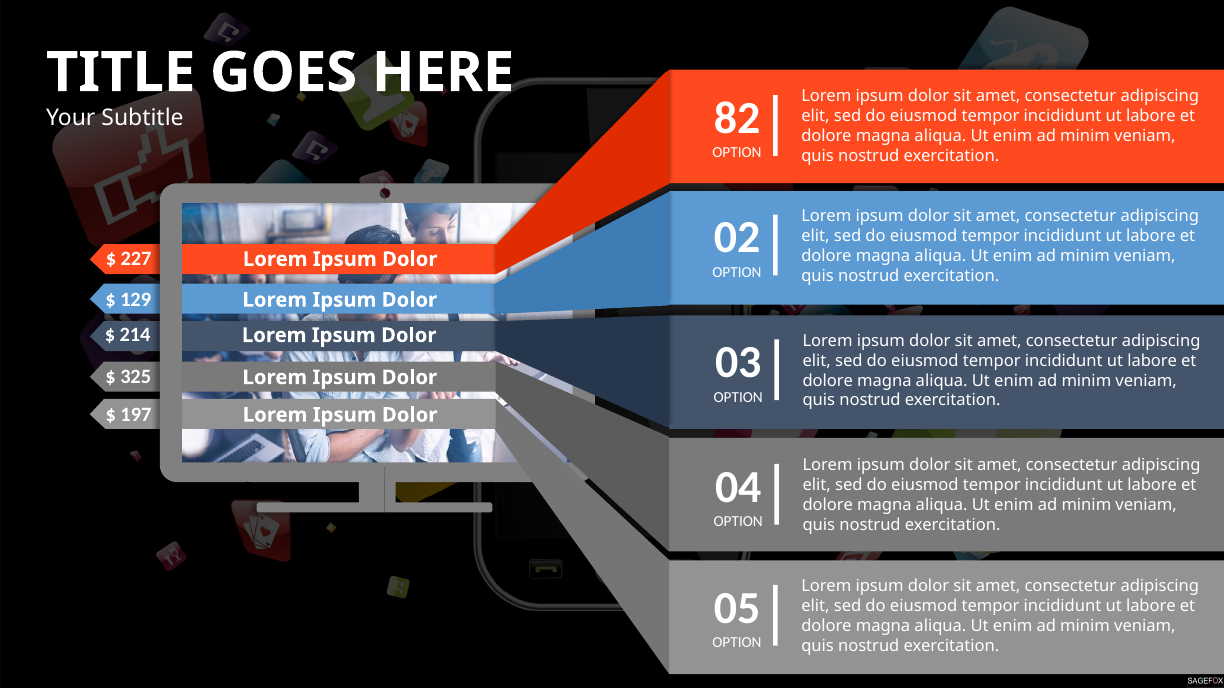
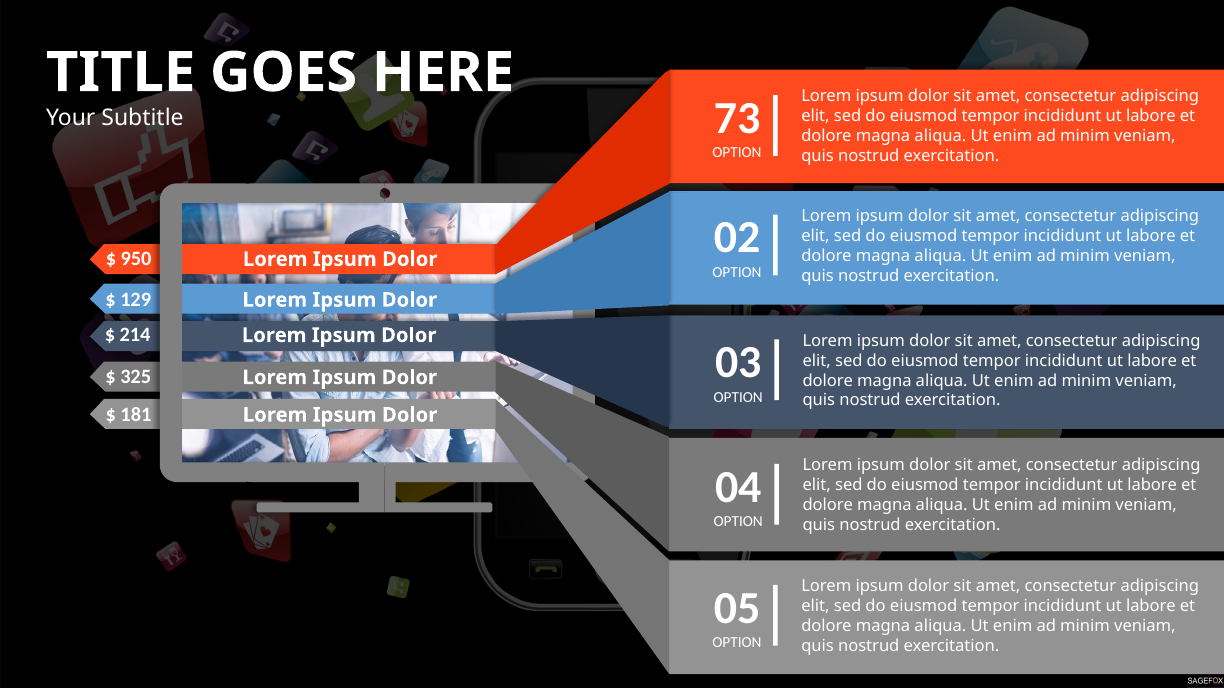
82: 82 -> 73
227: 227 -> 950
197: 197 -> 181
